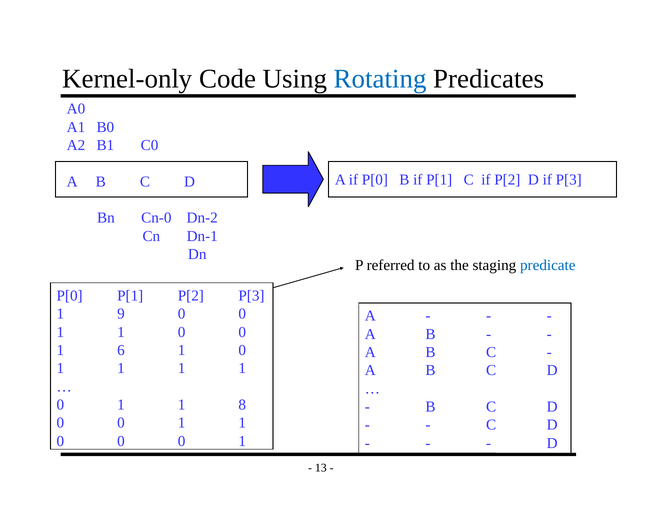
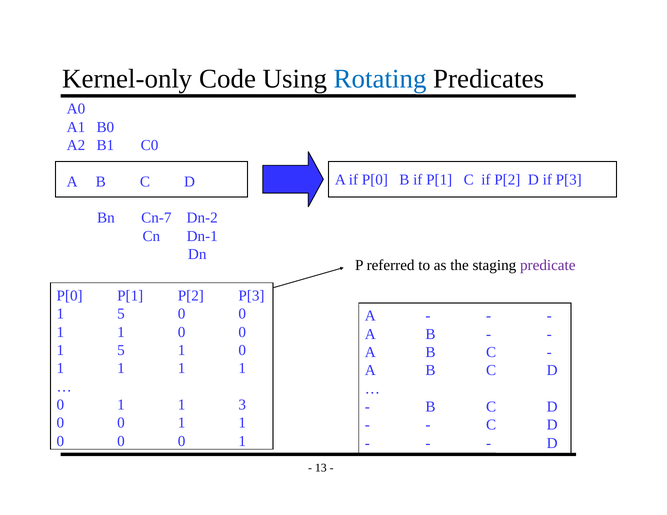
Cn-0: Cn-0 -> Cn-7
predicate colour: blue -> purple
9 at (121, 314): 9 -> 5
6 at (121, 350): 6 -> 5
8: 8 -> 3
